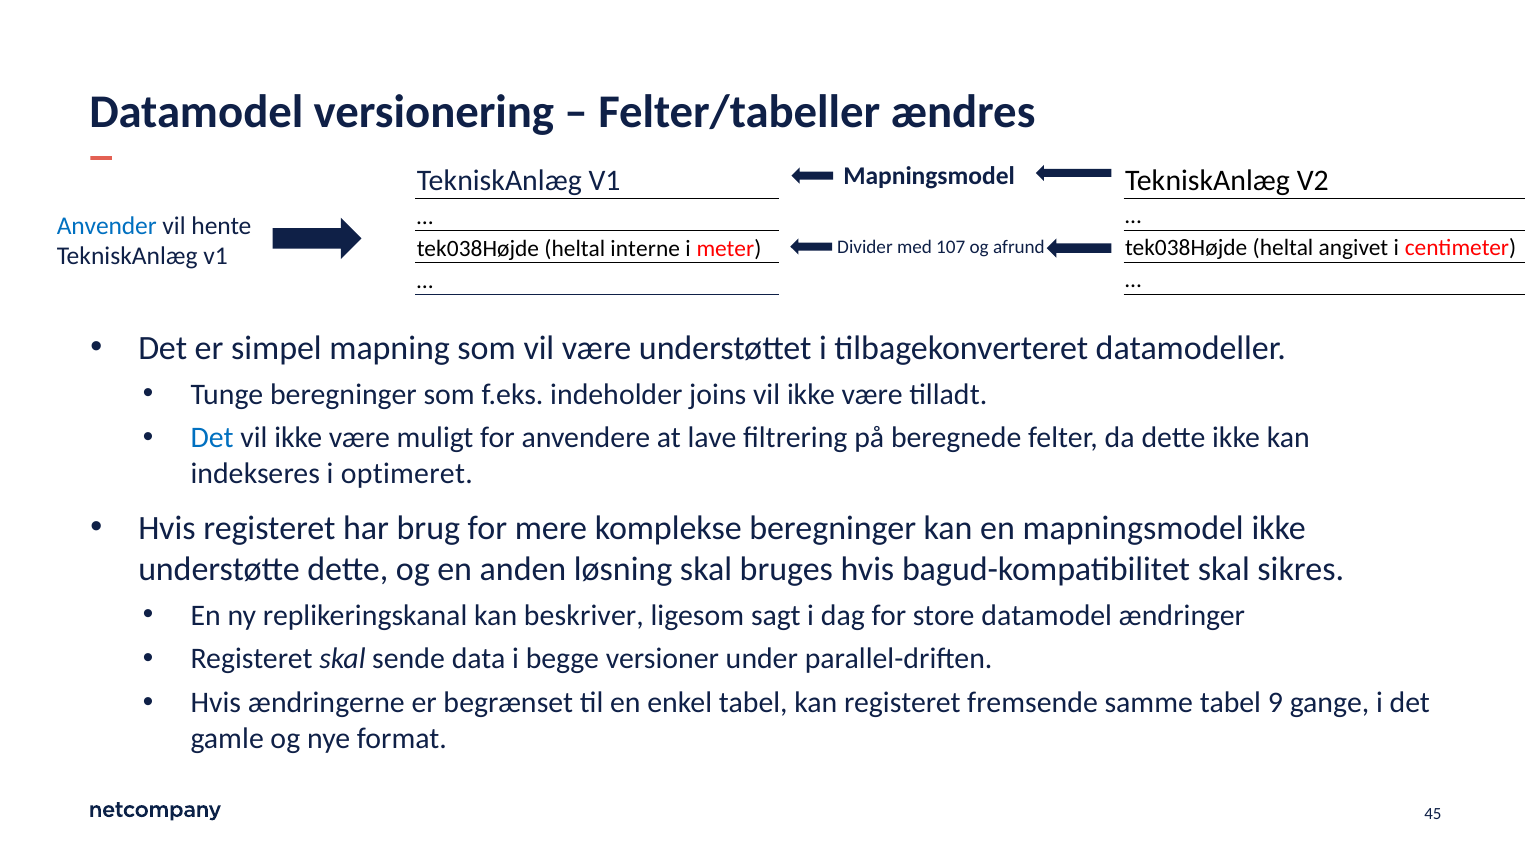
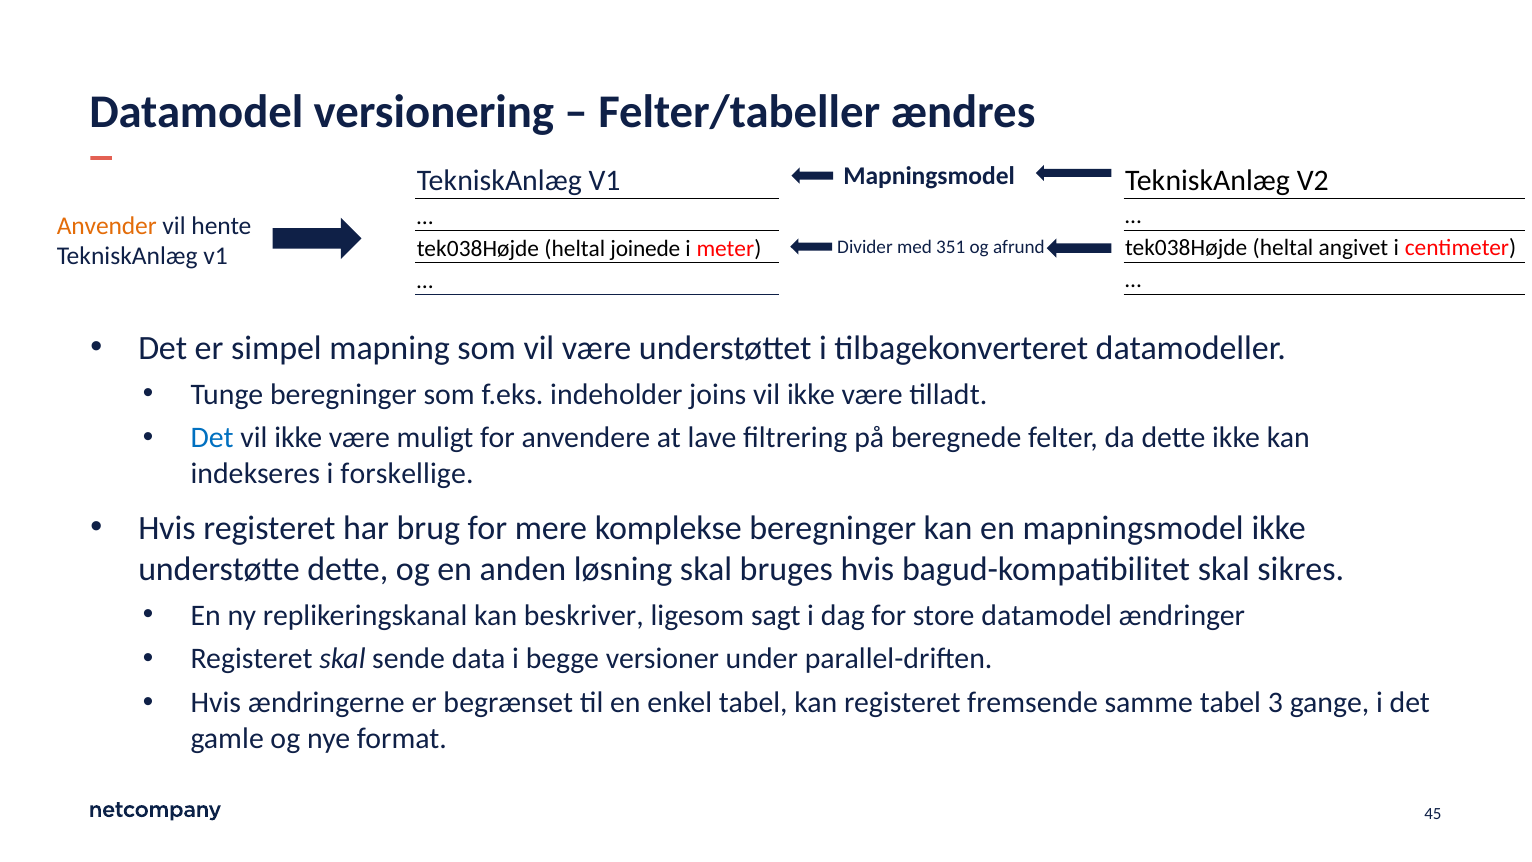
Anvender colour: blue -> orange
interne: interne -> joinede
107: 107 -> 351
optimeret: optimeret -> forskellige
9: 9 -> 3
